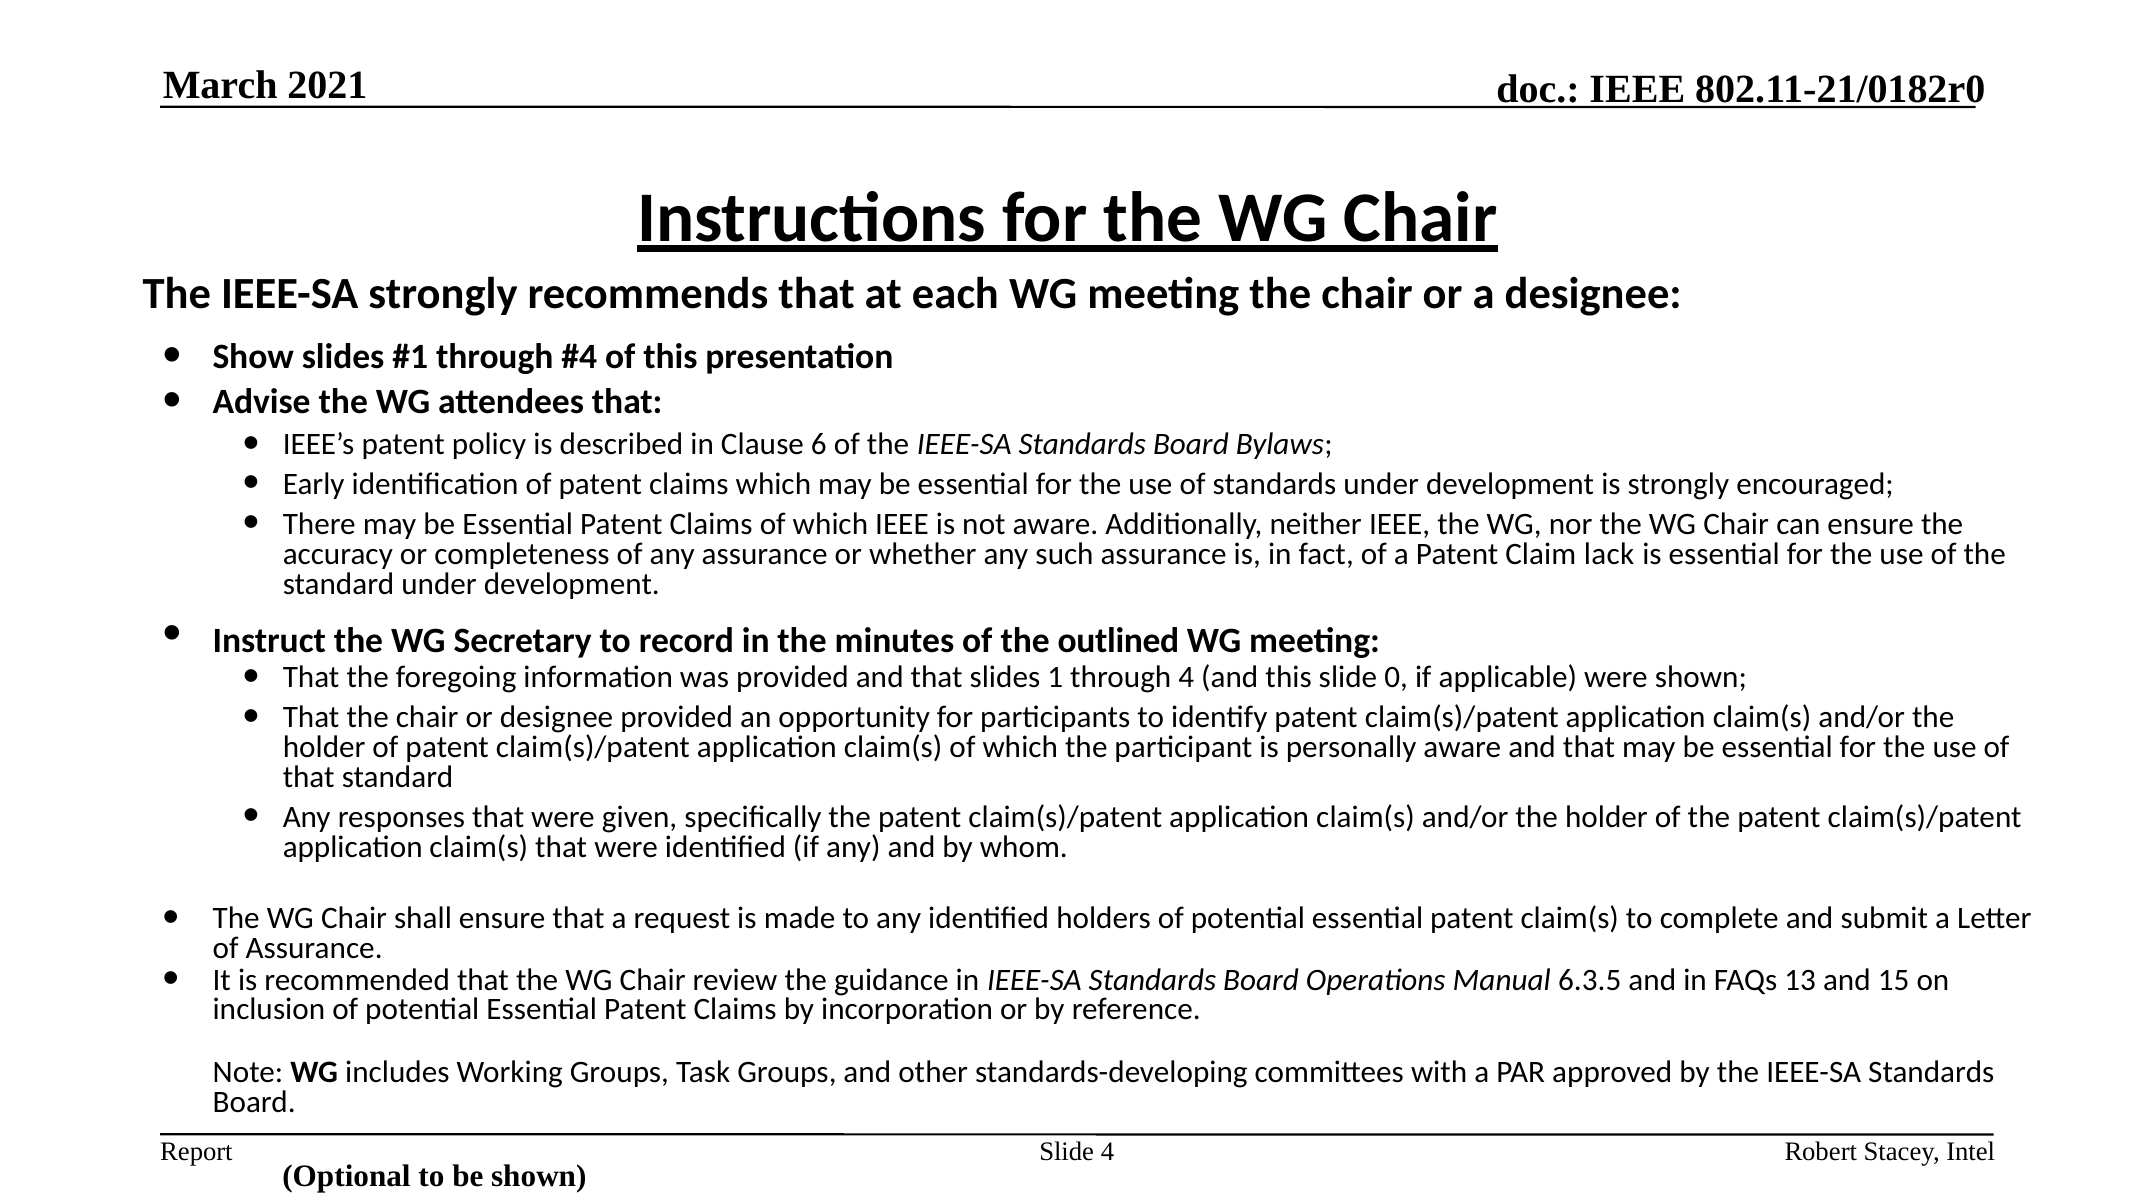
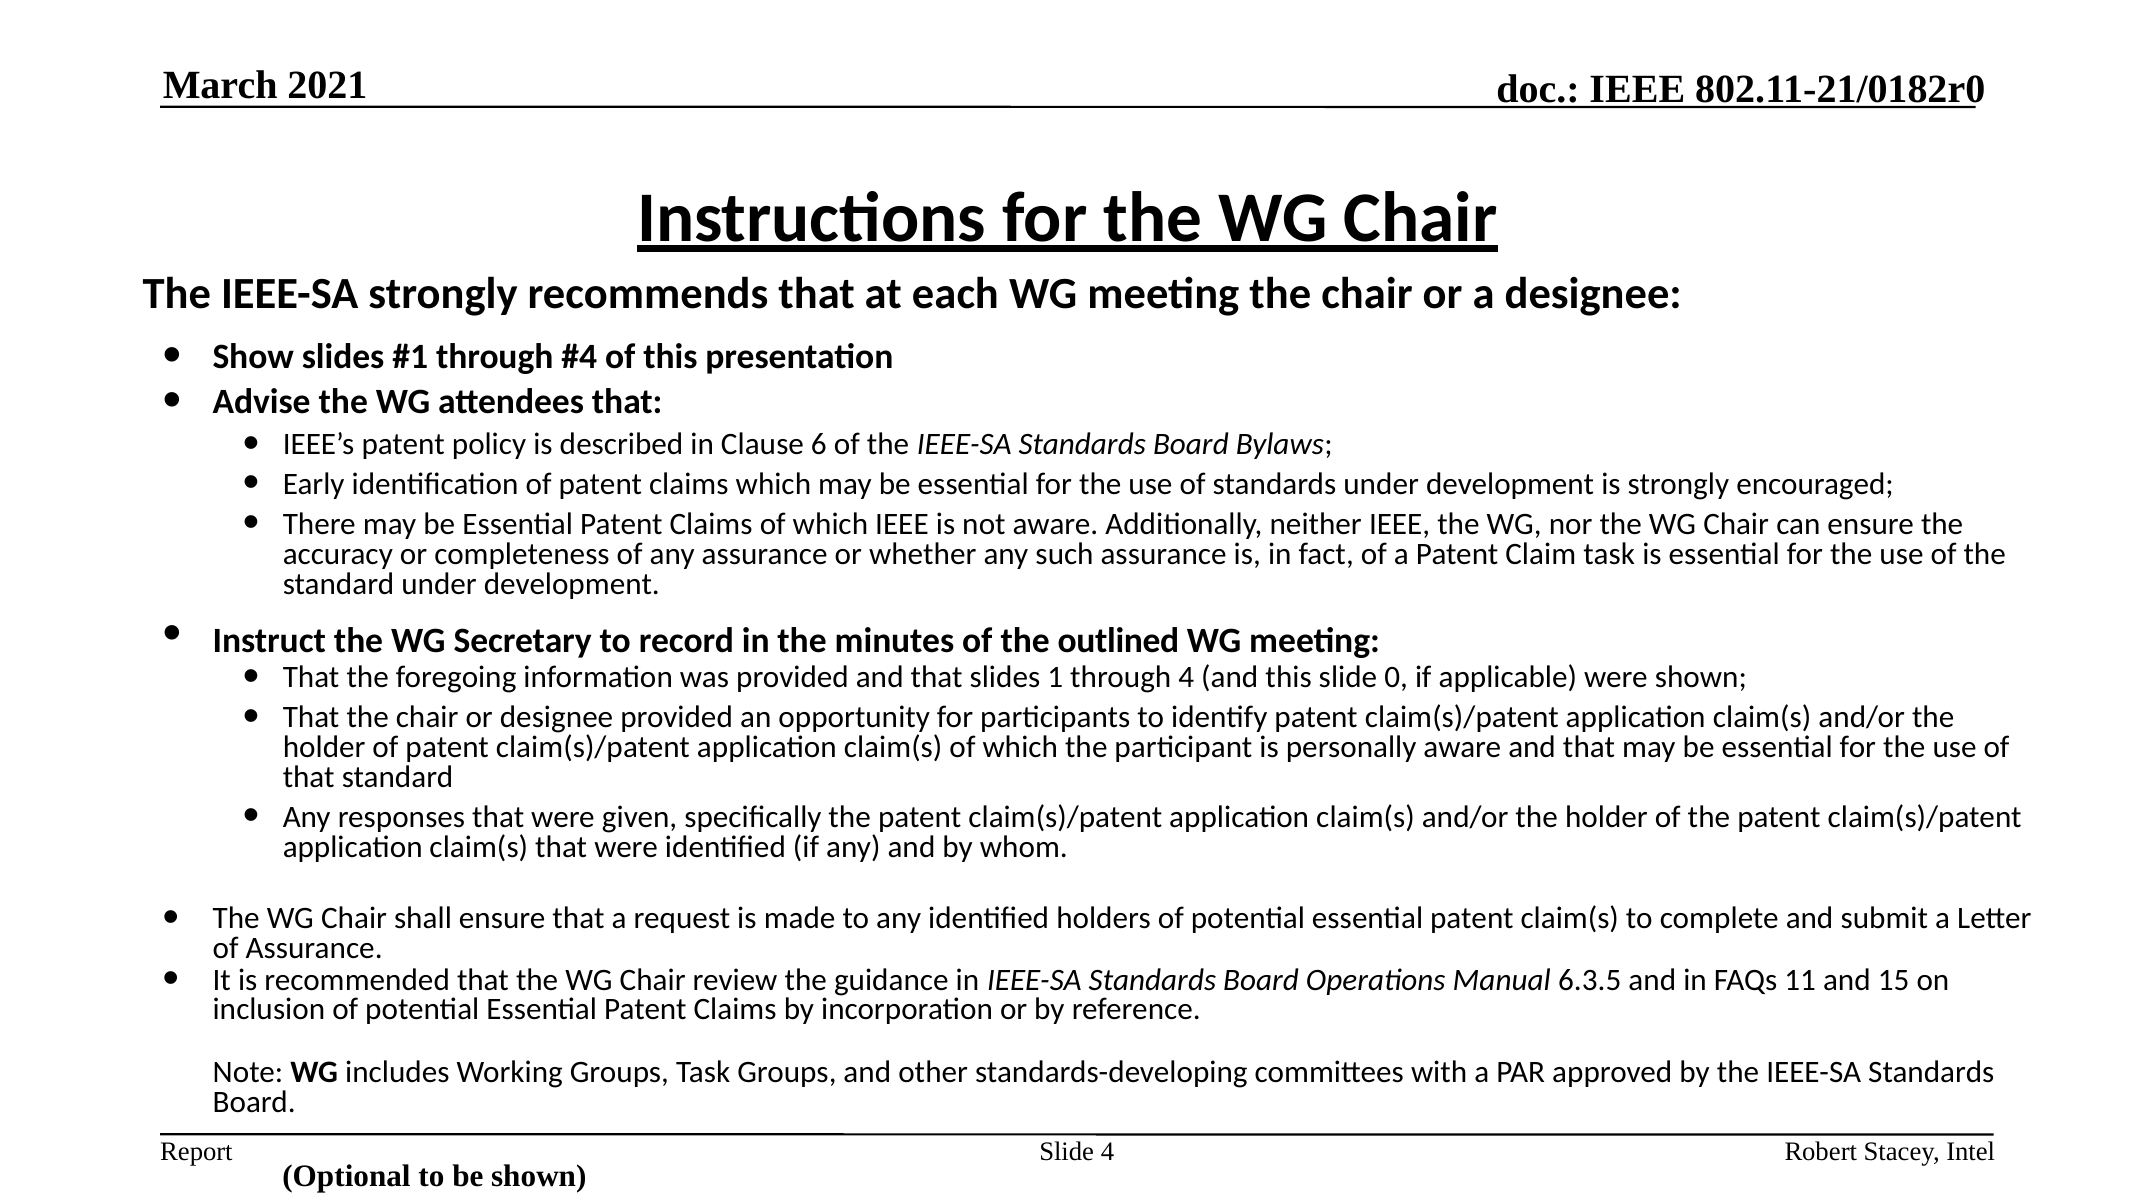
Claim lack: lack -> task
13: 13 -> 11
